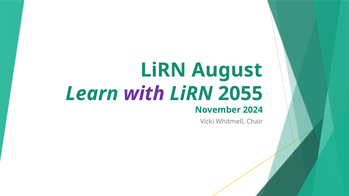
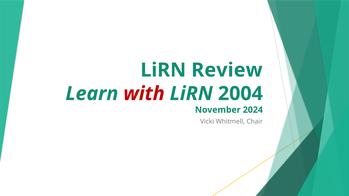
August: August -> Review
with colour: purple -> red
2055: 2055 -> 2004
